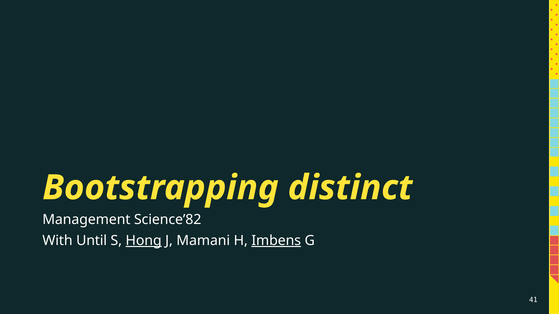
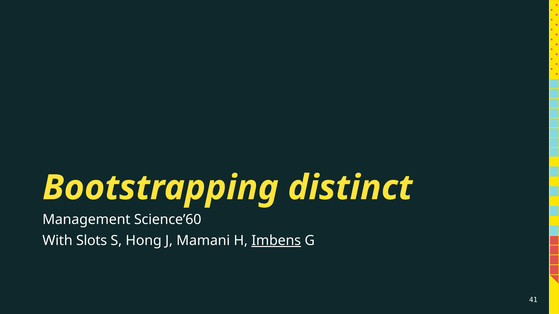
Science’82: Science’82 -> Science’60
Until: Until -> Slots
Hong underline: present -> none
